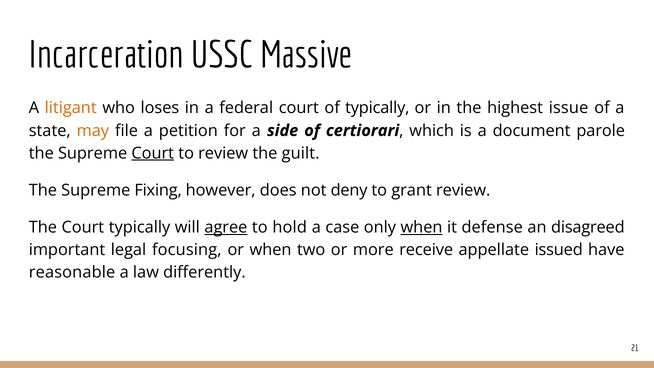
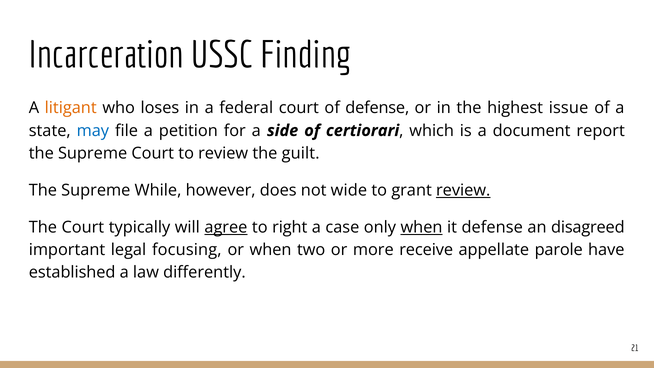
Massive: Massive -> Finding
of typically: typically -> defense
may colour: orange -> blue
parole: parole -> report
Court at (153, 153) underline: present -> none
Fixing: Fixing -> While
deny: deny -> wide
review at (463, 190) underline: none -> present
hold: hold -> right
issued: issued -> parole
reasonable: reasonable -> established
